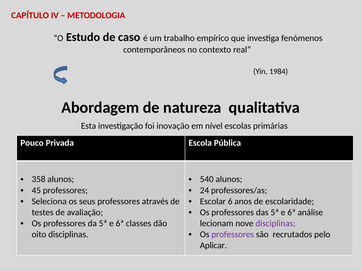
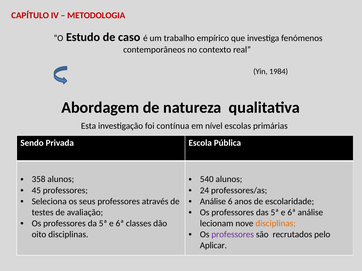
inovação: inovação -> contínua
Pouco: Pouco -> Sendo
Escolar at (213, 202): Escolar -> Análise
disciplinas at (276, 224) colour: purple -> orange
